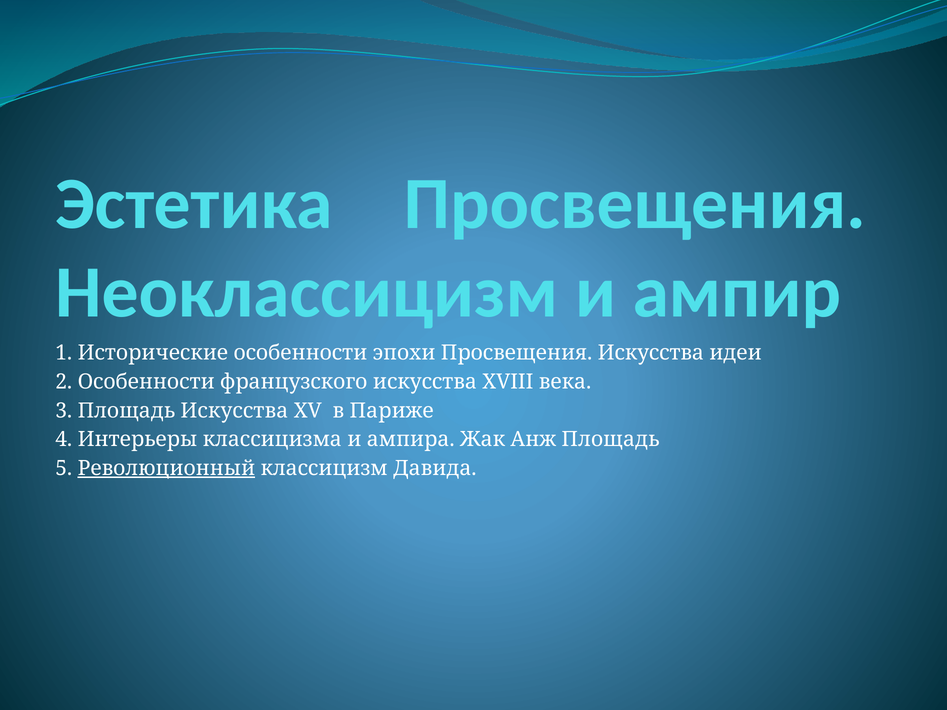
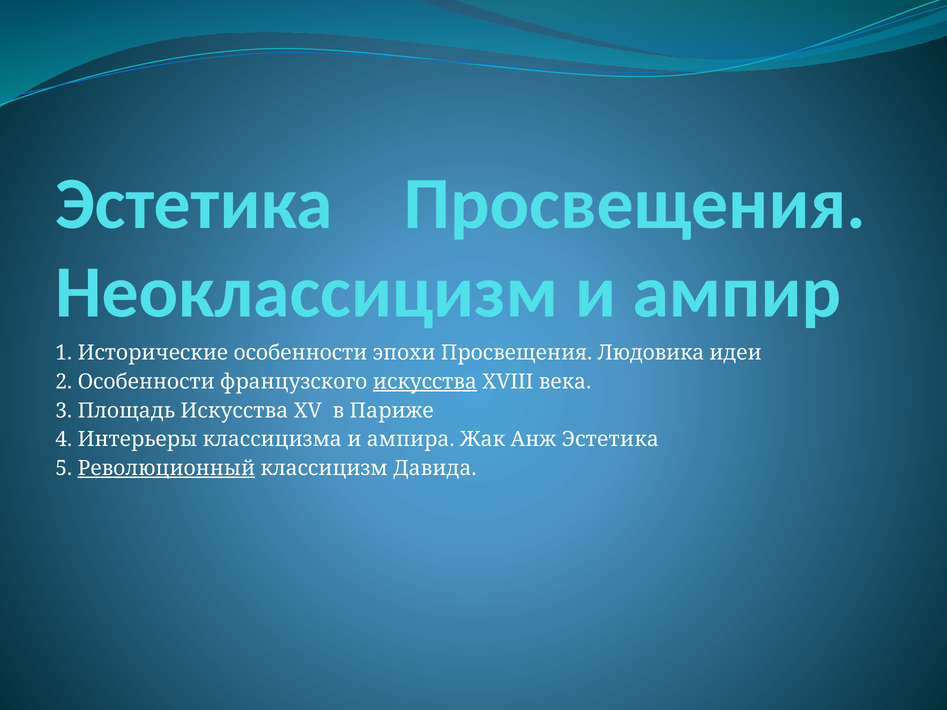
Просвещения Искусства: Искусства -> Людовика
искусства at (425, 382) underline: none -> present
Анж Площадь: Площадь -> Эстетика
